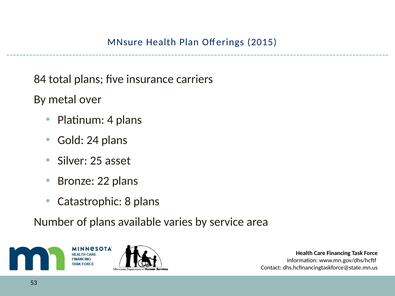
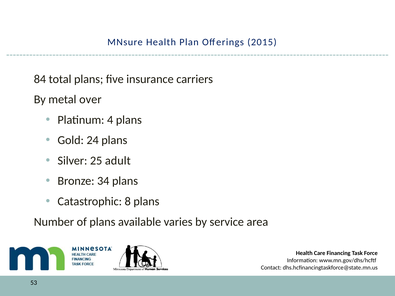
asset: asset -> adult
22: 22 -> 34
